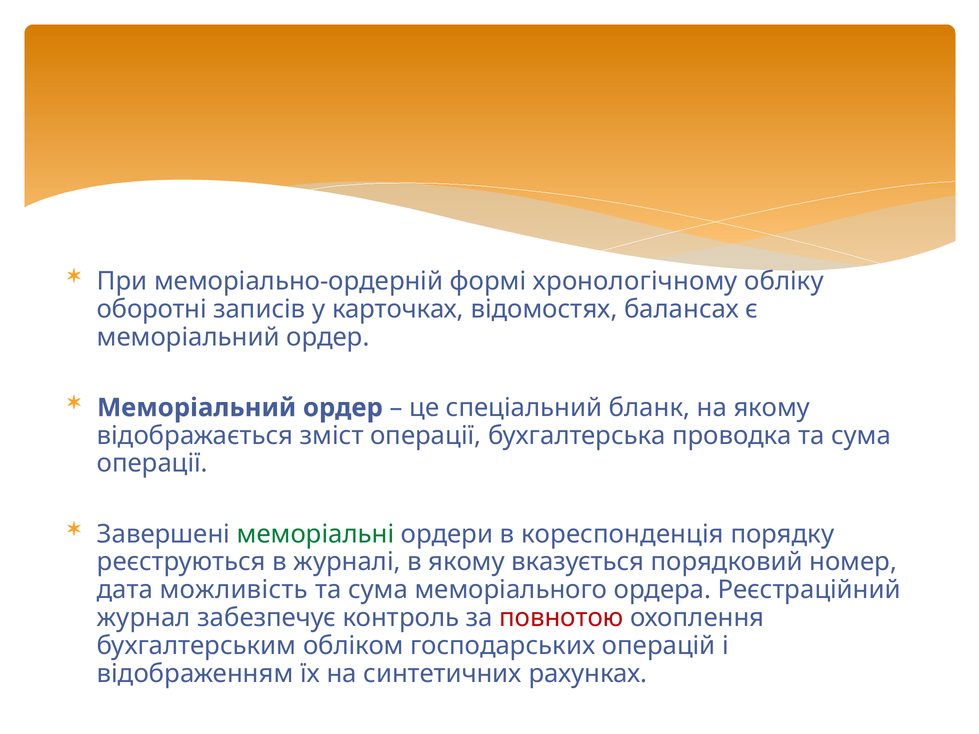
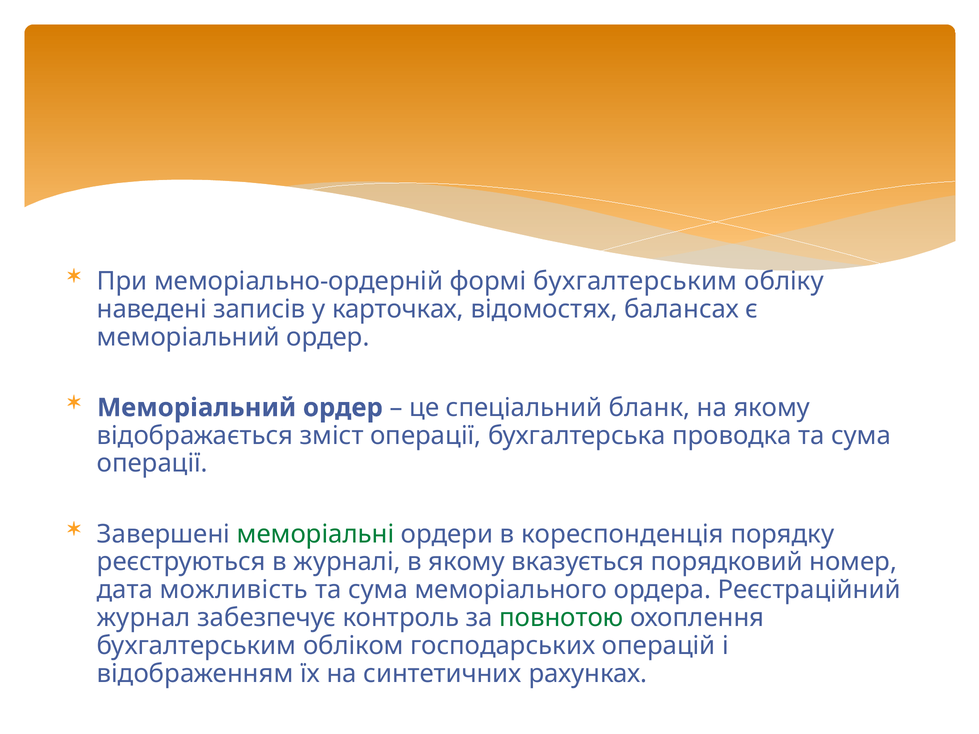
формі хронологічному: хронологічному -> бухгалтерським
оборотні: оборотні -> наведені
повнотою colour: red -> green
